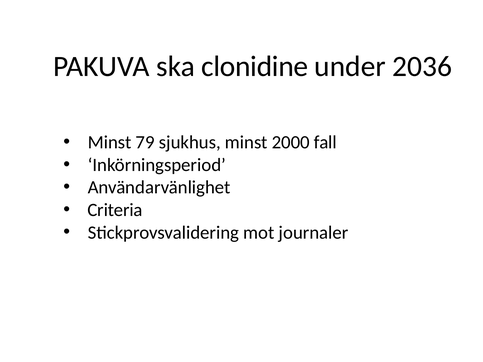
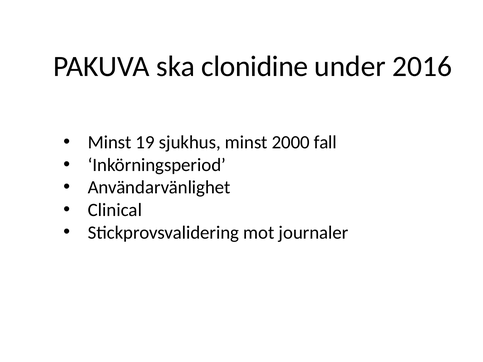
2036: 2036 -> 2016
79: 79 -> 19
Criteria: Criteria -> Clinical
